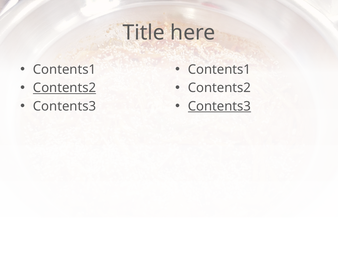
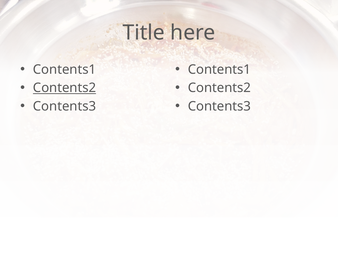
Contents3 at (219, 106) underline: present -> none
